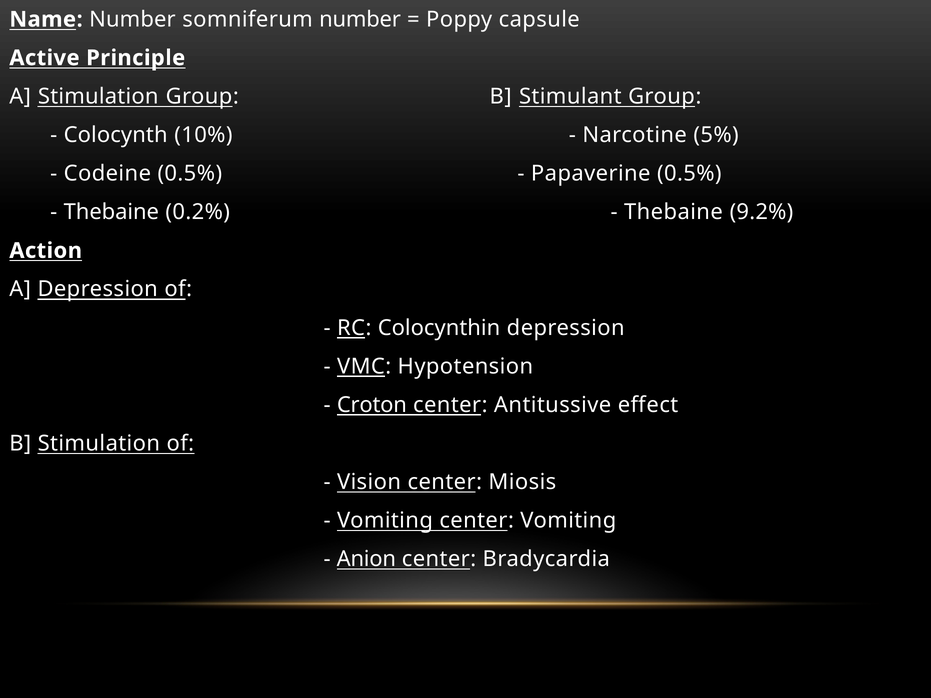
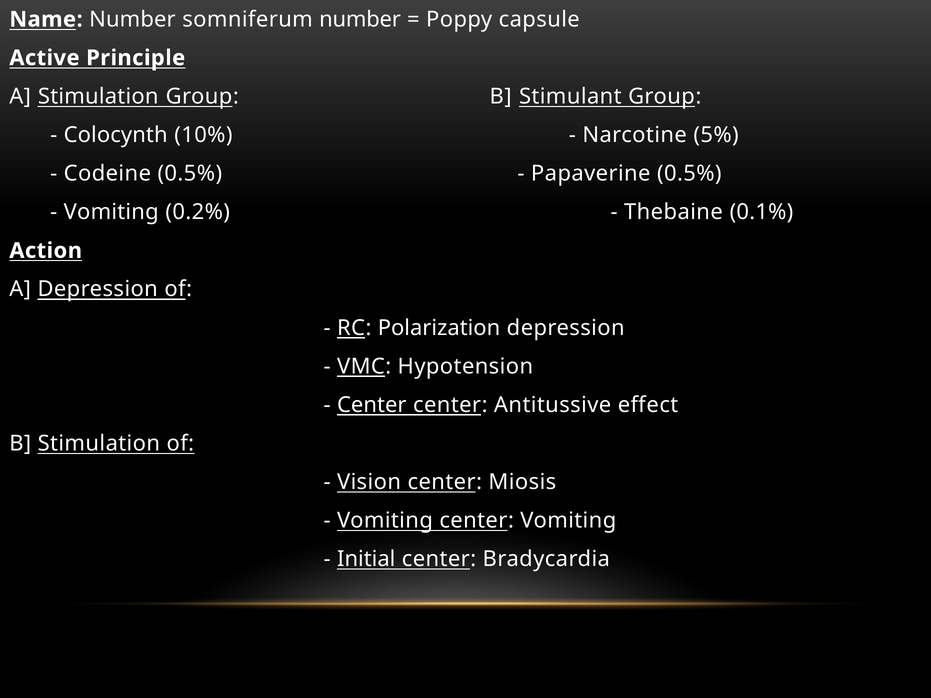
Thebaine at (111, 212): Thebaine -> Vomiting
9.2%: 9.2% -> 0.1%
Colocynthin: Colocynthin -> Polarization
Croton at (372, 405): Croton -> Center
Anion: Anion -> Initial
